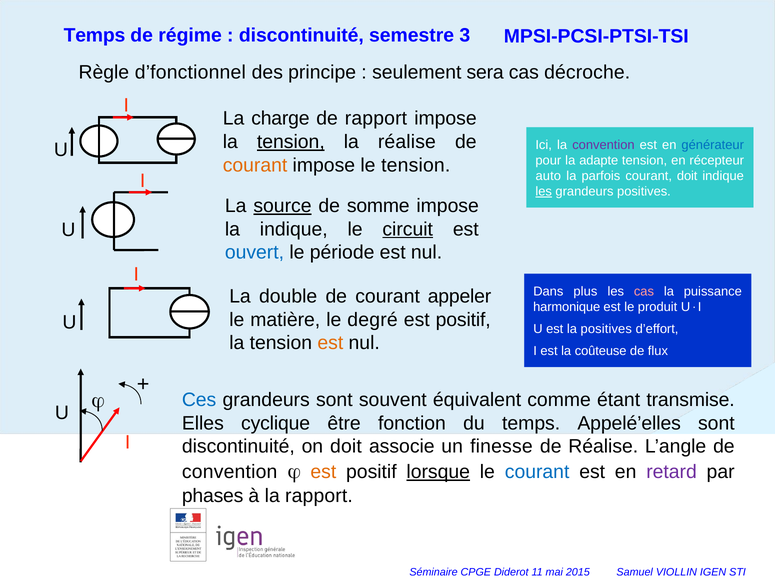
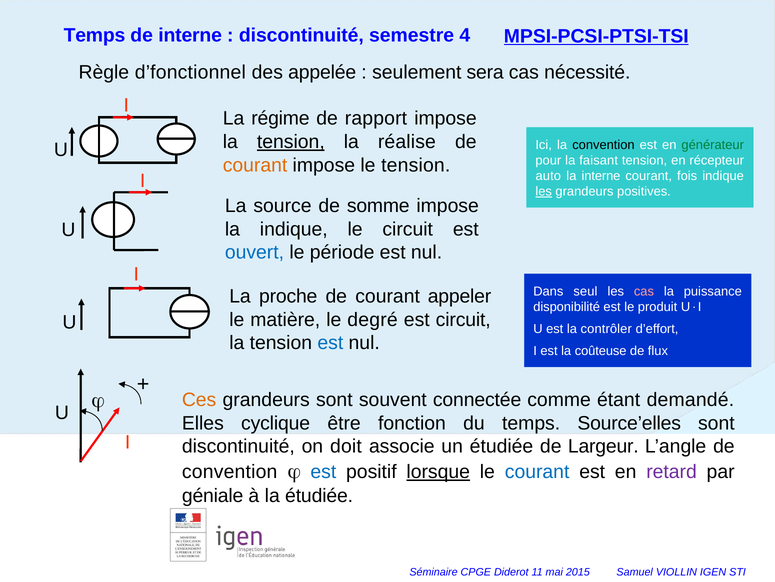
de régime: régime -> interne
3: 3 -> 4
MPSI-PCSI-PTSI-TSI underline: none -> present
principe: principe -> appelée
décroche: décroche -> nécessité
charge: charge -> régime
convention at (603, 145) colour: purple -> black
générateur colour: blue -> green
adapte: adapte -> faisant
la parfois: parfois -> interne
courant doit: doit -> fois
source underline: present -> none
circuit at (408, 229) underline: present -> none
plus: plus -> seul
double: double -> proche
harmonique: harmonique -> disponibilité
positif at (463, 319): positif -> circuit
la positives: positives -> contrôler
est at (330, 343) colour: orange -> blue
Ces colour: blue -> orange
équivalent: équivalent -> connectée
transmise: transmise -> demandé
Appelé’elles: Appelé’elles -> Source’elles
un finesse: finesse -> étudiée
de Réalise: Réalise -> Largeur
est at (323, 471) colour: orange -> blue
phases: phases -> géniale
la rapport: rapport -> étudiée
